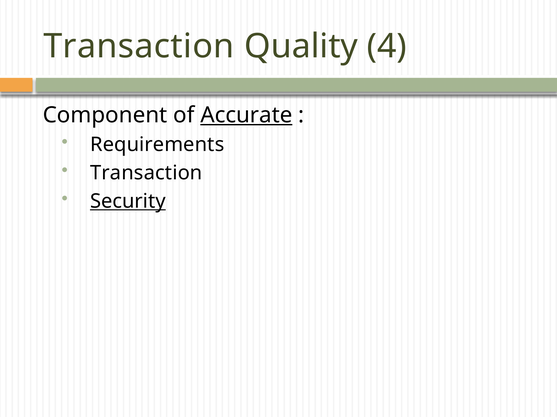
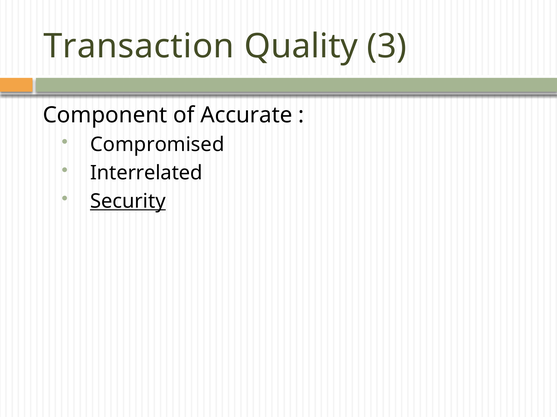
4: 4 -> 3
Accurate underline: present -> none
Requirements: Requirements -> Compromised
Transaction at (146, 173): Transaction -> Interrelated
